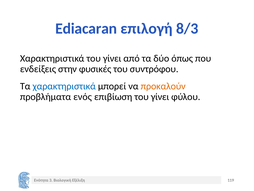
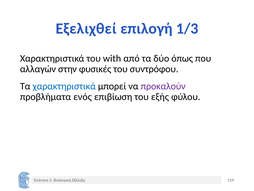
Ediacaran: Ediacaran -> Εξελιχθεί
8/3: 8/3 -> 1/3
Χαρακτηριστικά του γίνει: γίνει -> with
ενδείξεις: ενδείξεις -> αλλαγών
προκαλούν colour: orange -> purple
επιβίωση του γίνει: γίνει -> εξής
